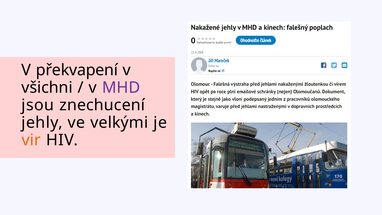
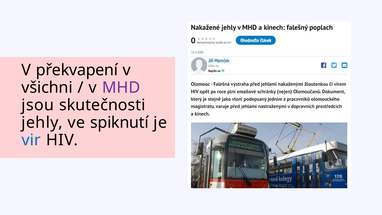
znechucení: znechucení -> skutečnosti
velkými: velkými -> spiknutí
vir colour: orange -> blue
